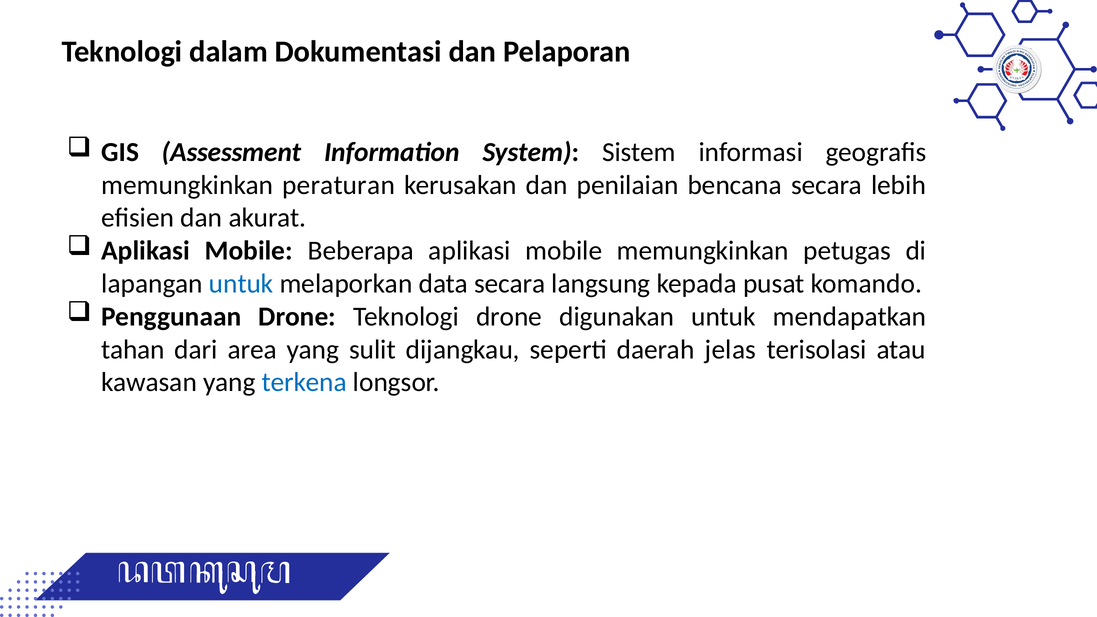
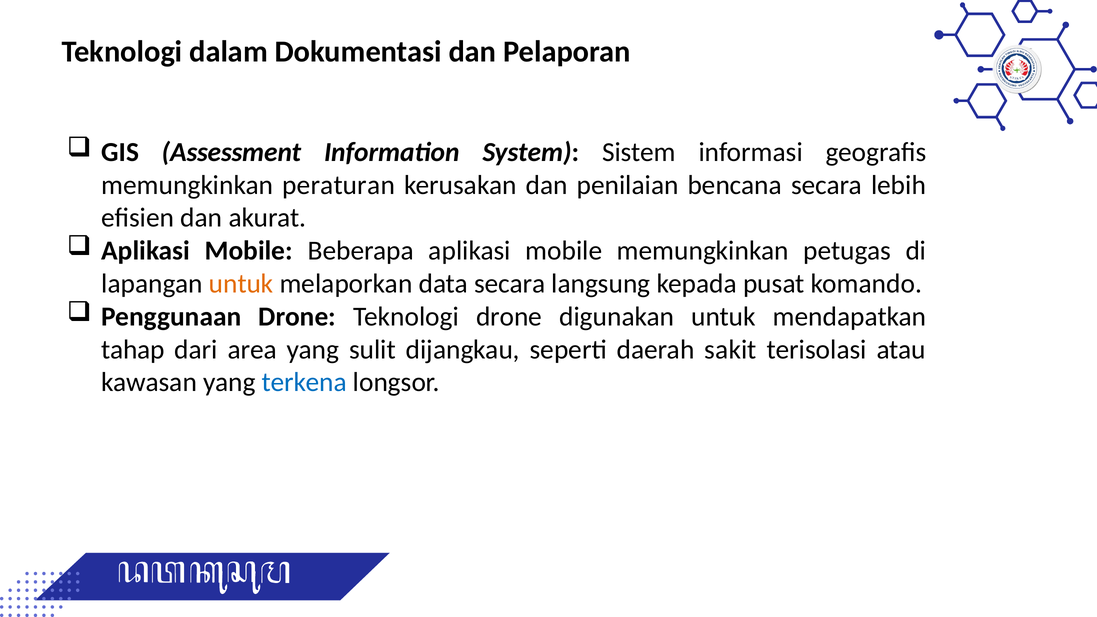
untuk at (241, 284) colour: blue -> orange
tahan: tahan -> tahap
jelas: jelas -> sakit
